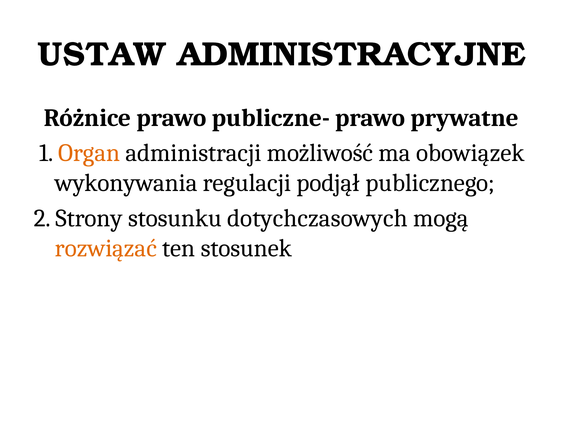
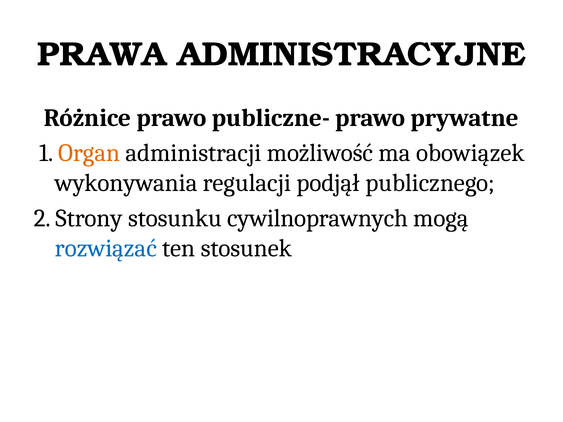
USTAW: USTAW -> PRAWA
dotychczasowych: dotychczasowych -> cywilnoprawnych
rozwiązać colour: orange -> blue
